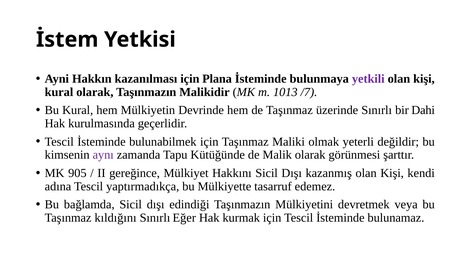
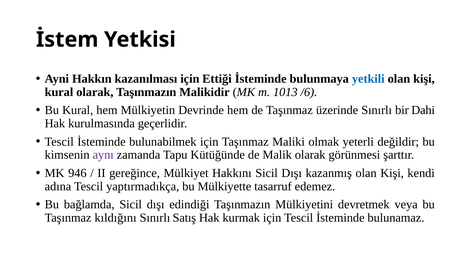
Plana: Plana -> Ettiği
yetkili colour: purple -> blue
/7: /7 -> /6
905: 905 -> 946
Eğer: Eğer -> Satış
